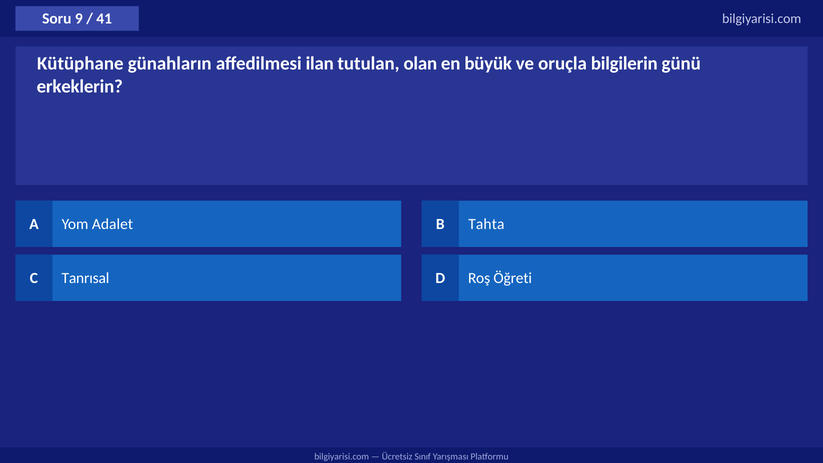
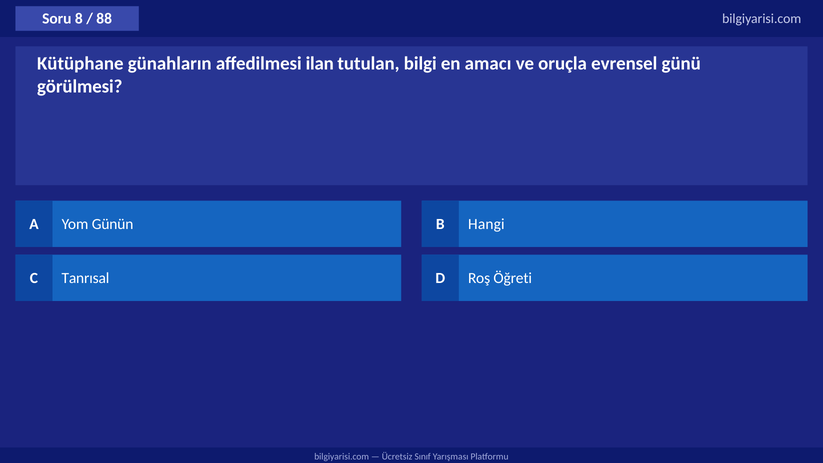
9: 9 -> 8
41: 41 -> 88
olan: olan -> bilgi
büyük: büyük -> amacı
bilgilerin: bilgilerin -> evrensel
erkeklerin: erkeklerin -> görülmesi
Adalet: Adalet -> Günün
Tahta: Tahta -> Hangi
